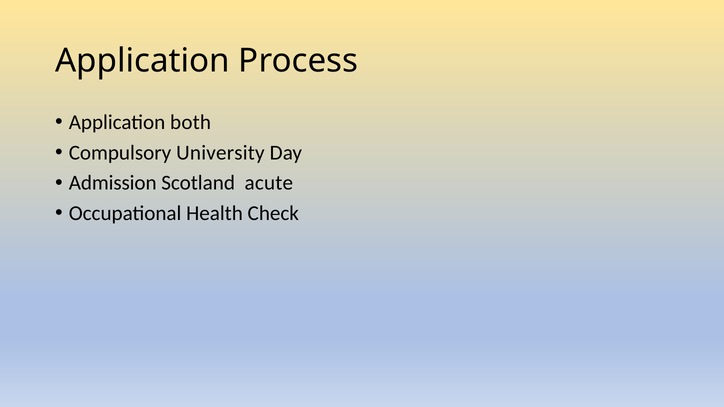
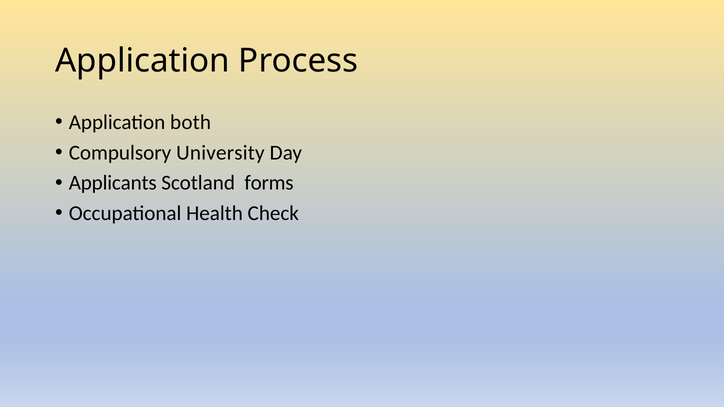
Admission: Admission -> Applicants
acute: acute -> forms
